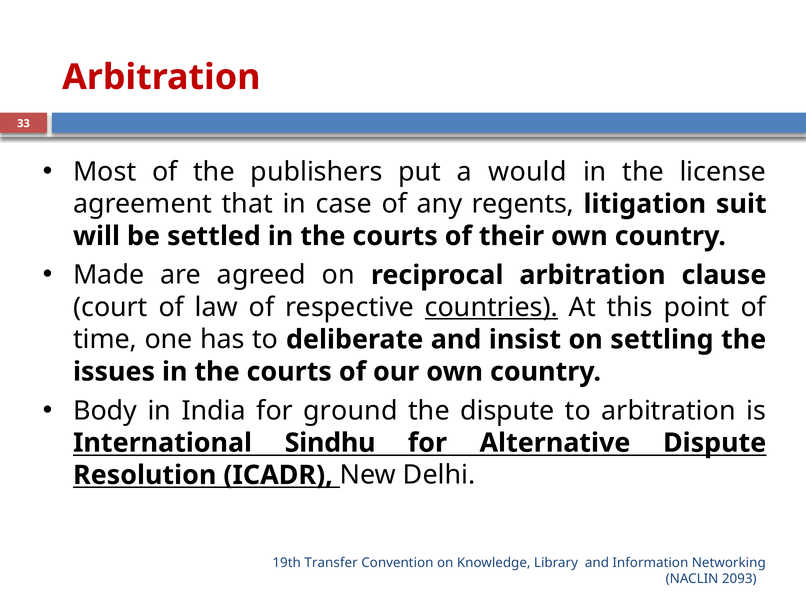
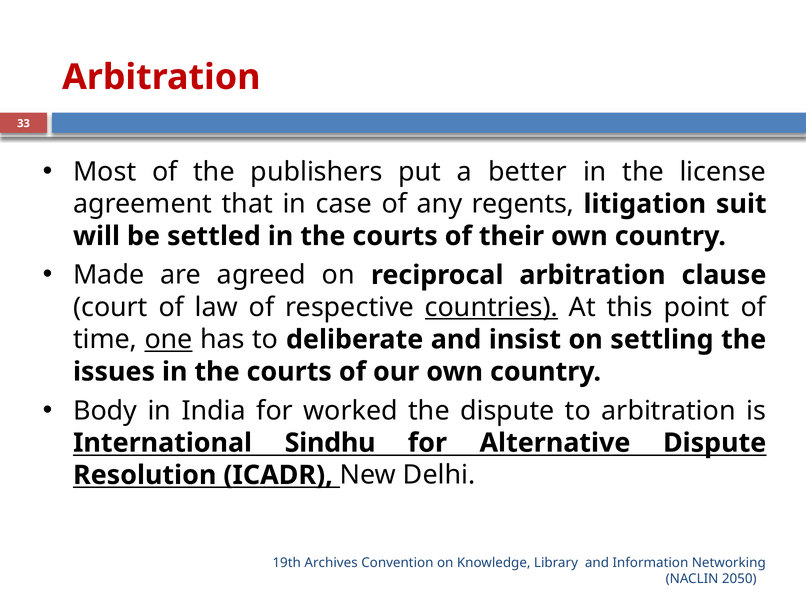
would: would -> better
one underline: none -> present
ground: ground -> worked
Transfer: Transfer -> Archives
2093: 2093 -> 2050
